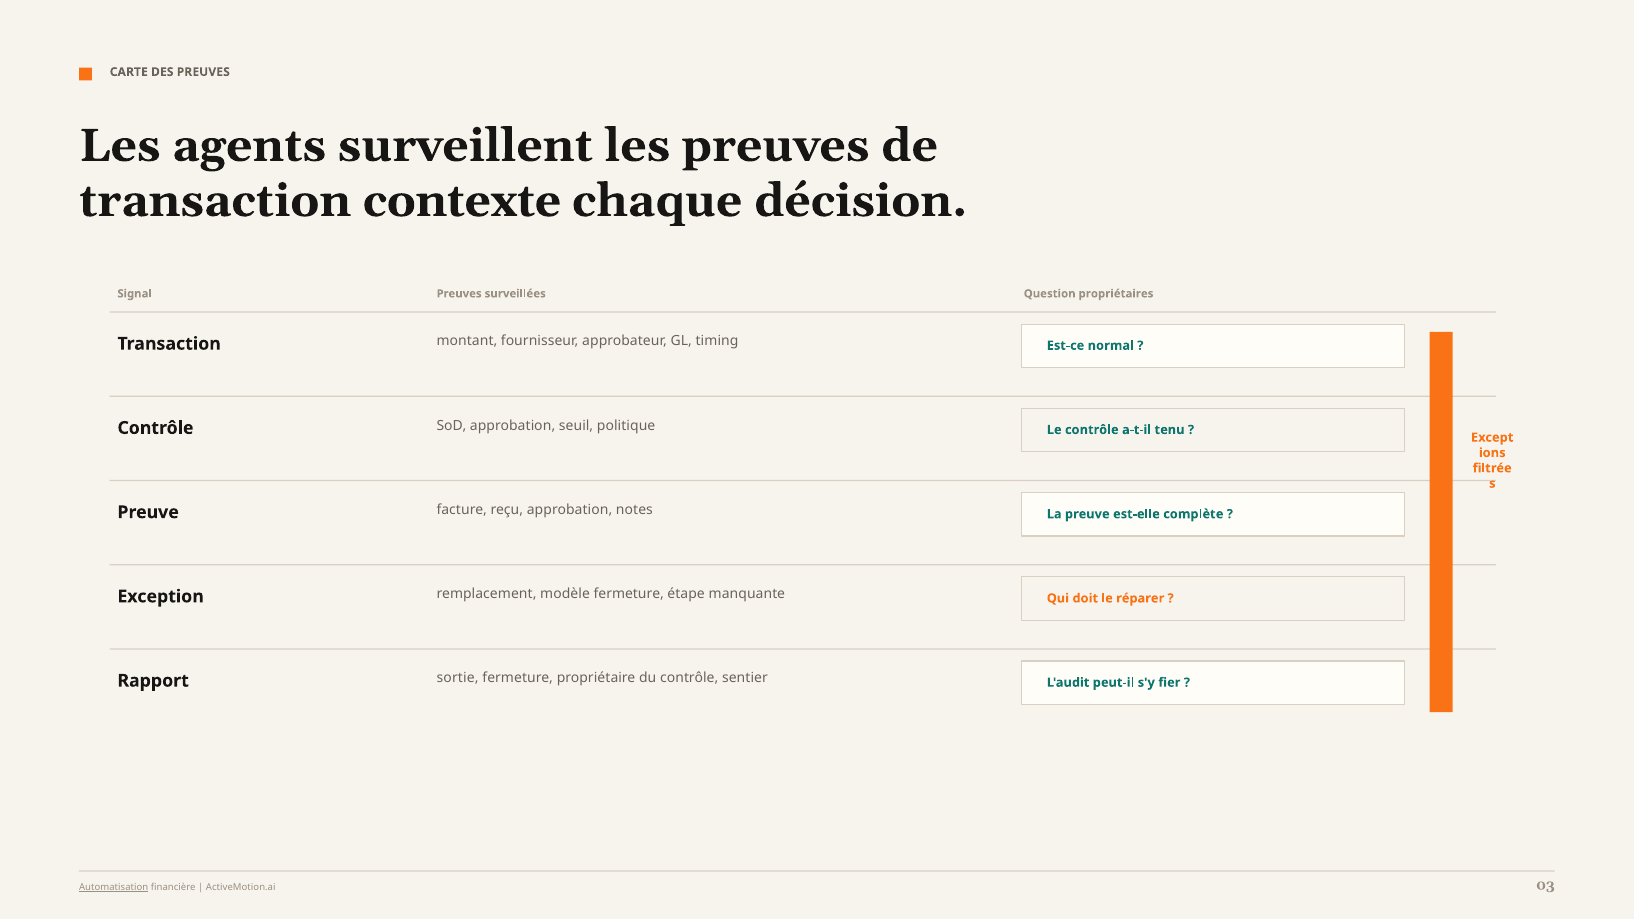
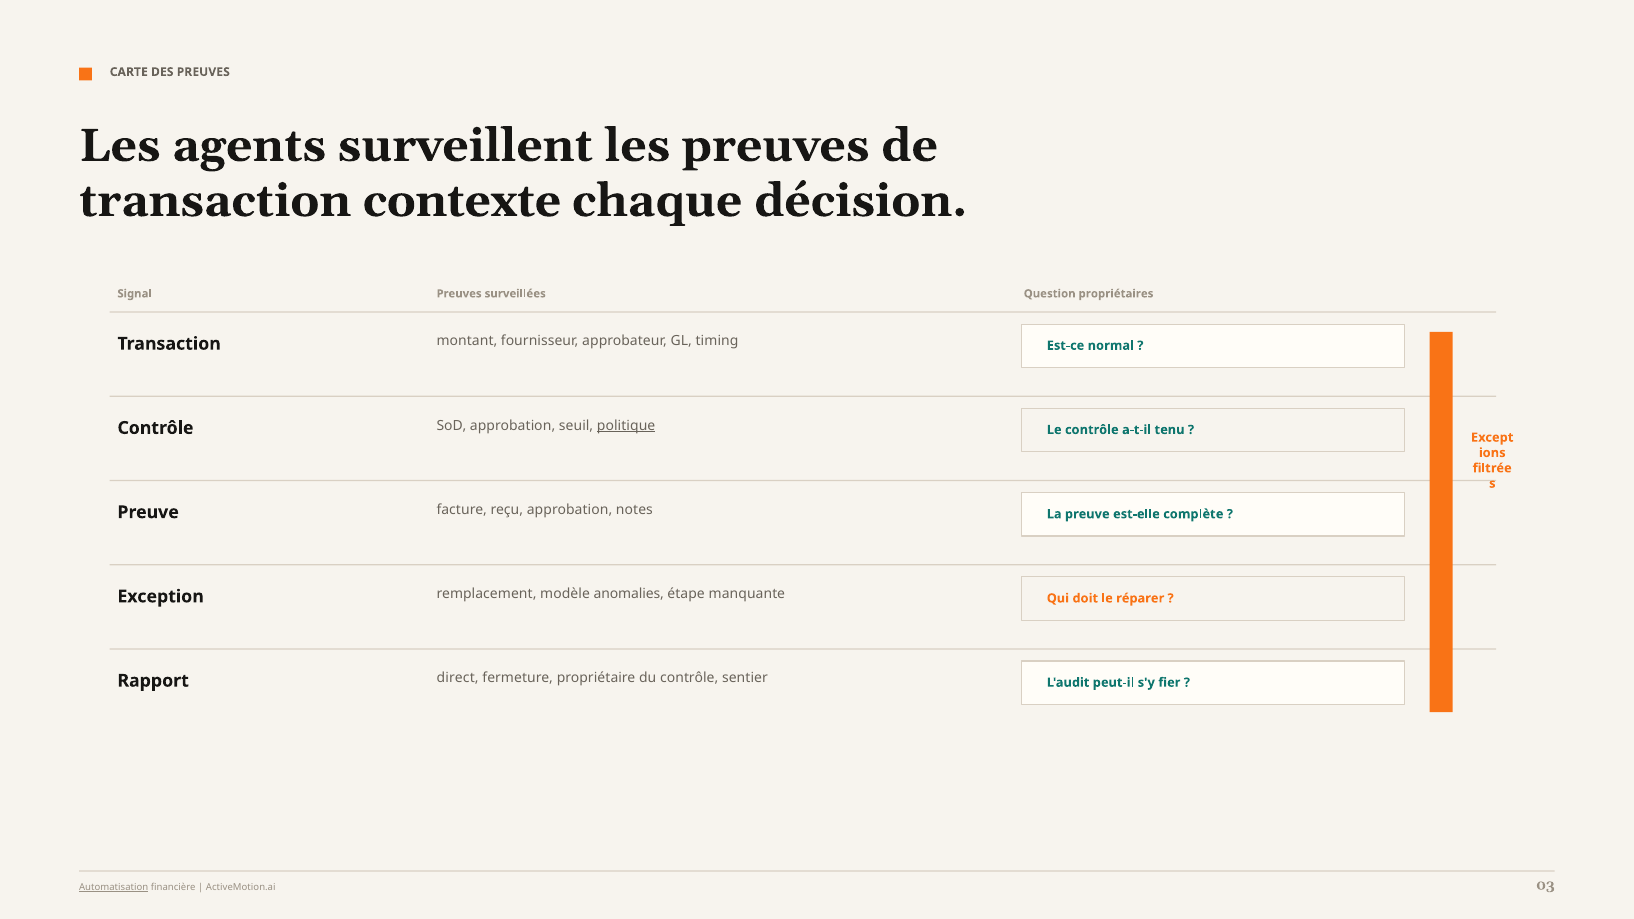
politique underline: none -> present
modèle fermeture: fermeture -> anomalies
sortie: sortie -> direct
